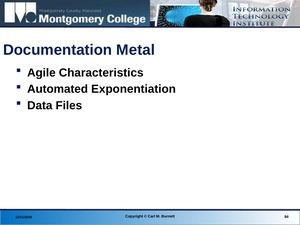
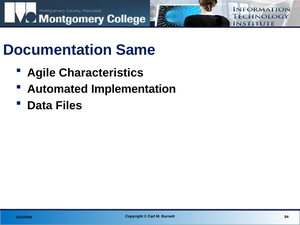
Metal: Metal -> Same
Exponentiation: Exponentiation -> Implementation
